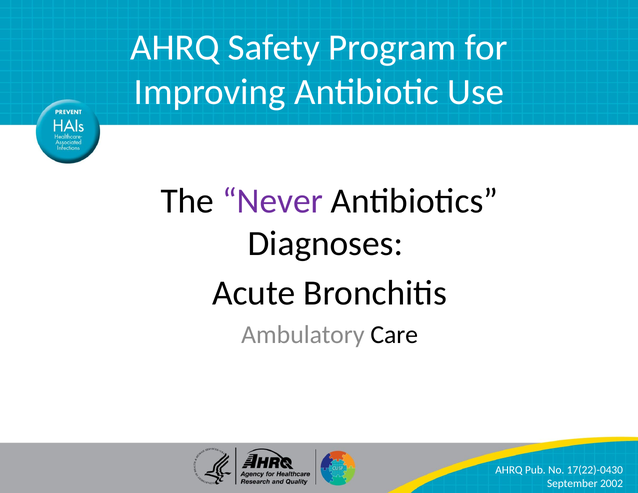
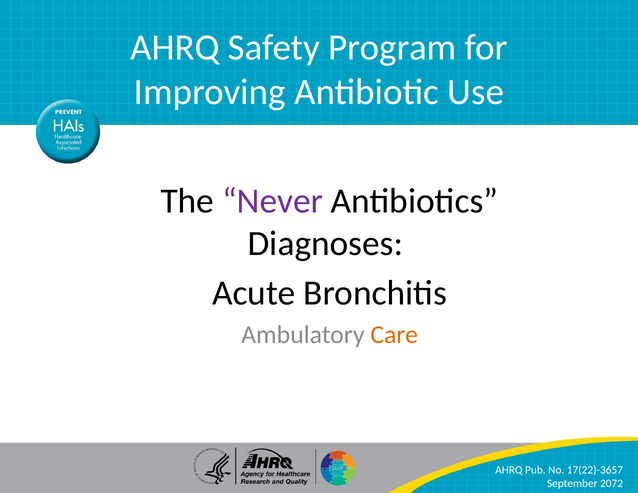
Care at (394, 335) colour: black -> orange
17(22)-0430: 17(22)-0430 -> 17(22)-3657
2002: 2002 -> 2072
